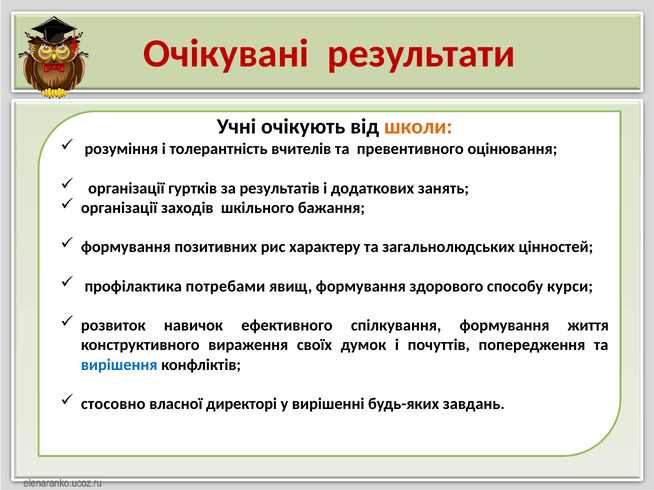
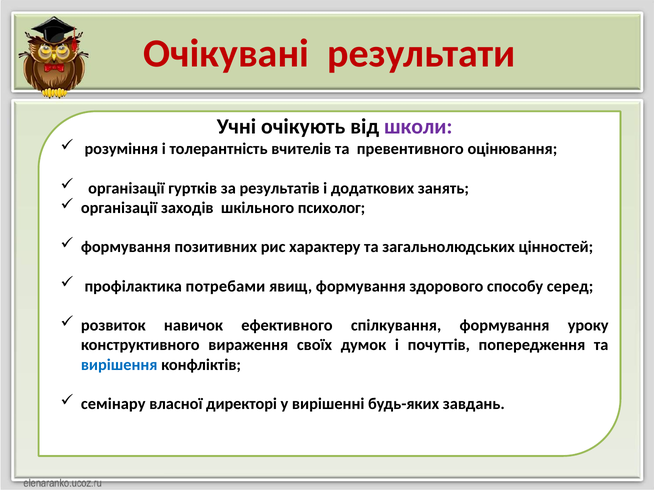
школи colour: orange -> purple
бажання: бажання -> психолог
курси: курси -> серед
життя: життя -> уроку
стосовно: стосовно -> семінару
